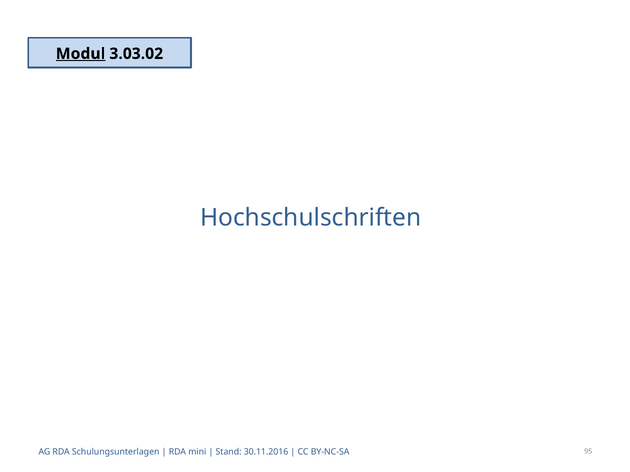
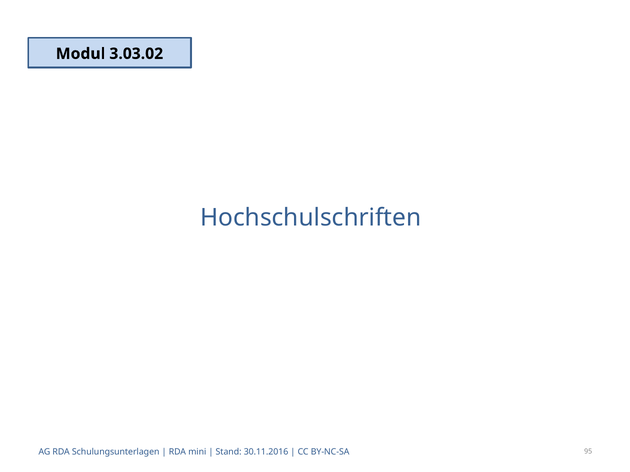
Modul underline: present -> none
